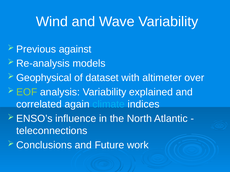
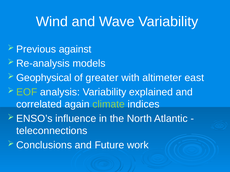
dataset: dataset -> greater
over: over -> east
climate colour: light blue -> light green
